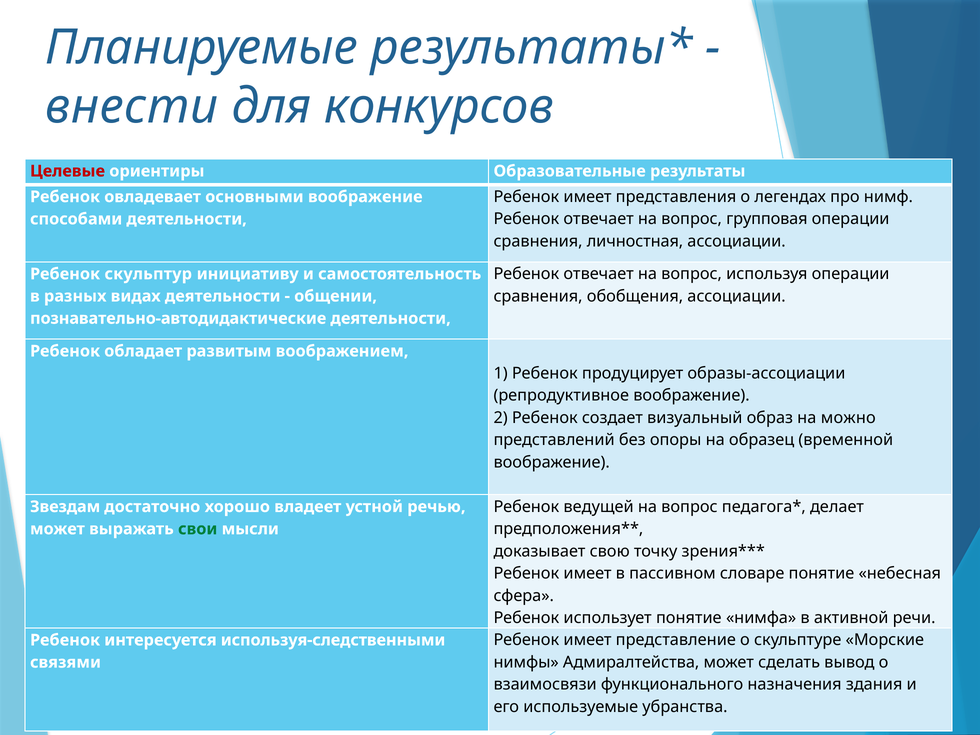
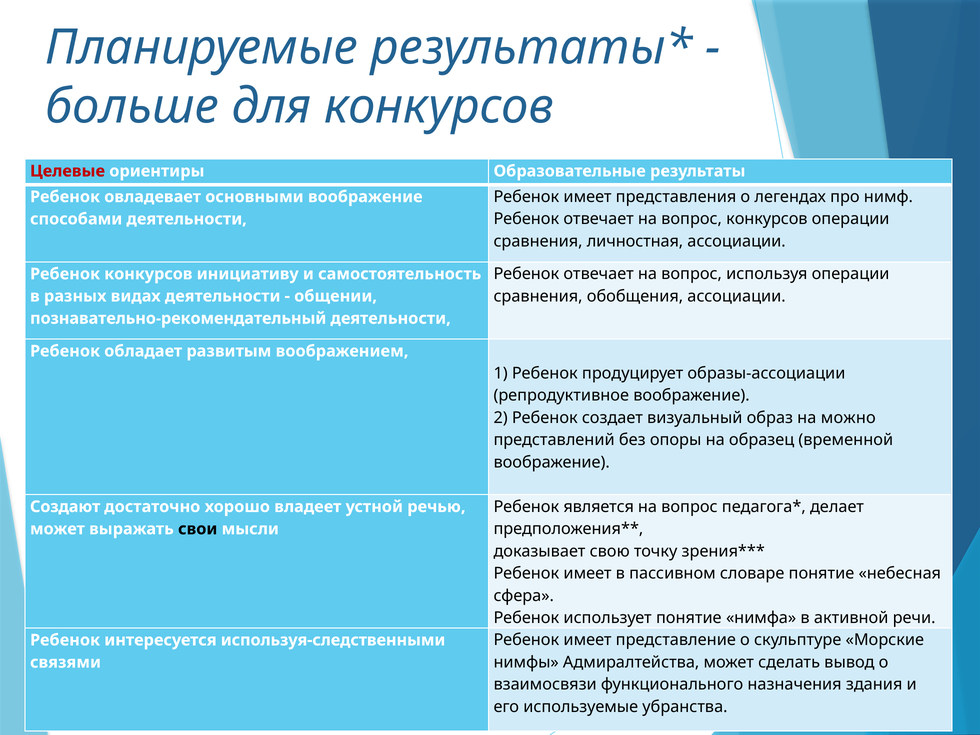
внести: внести -> больше
вопрос групповая: групповая -> конкурсов
Ребенок скульптур: скульптур -> конкурсов
познавательно-автодидактические: познавательно-автодидактические -> познавательно-рекомендательный
ведущей: ведущей -> является
Звездам: Звездам -> Создают
свои colour: green -> black
